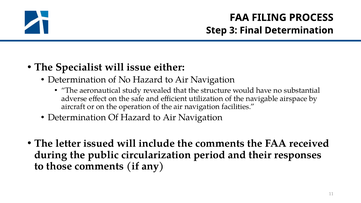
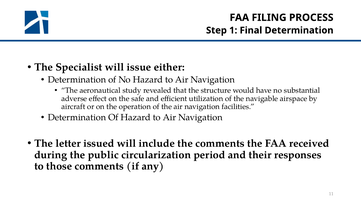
3: 3 -> 1
